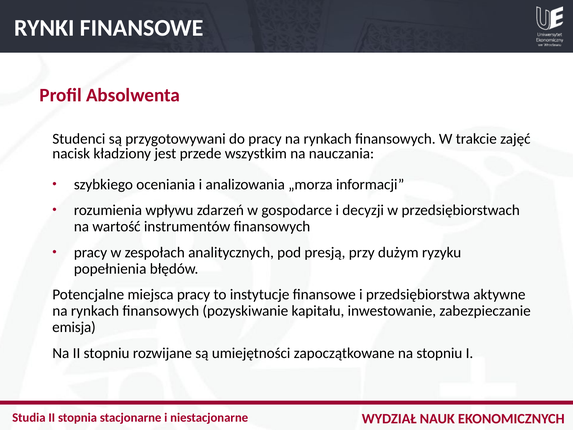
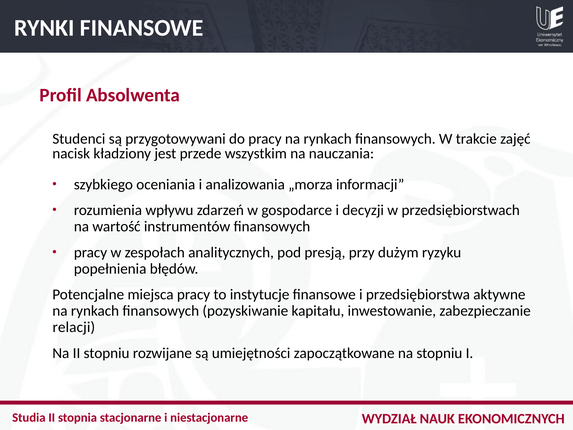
emisja: emisja -> relacji
